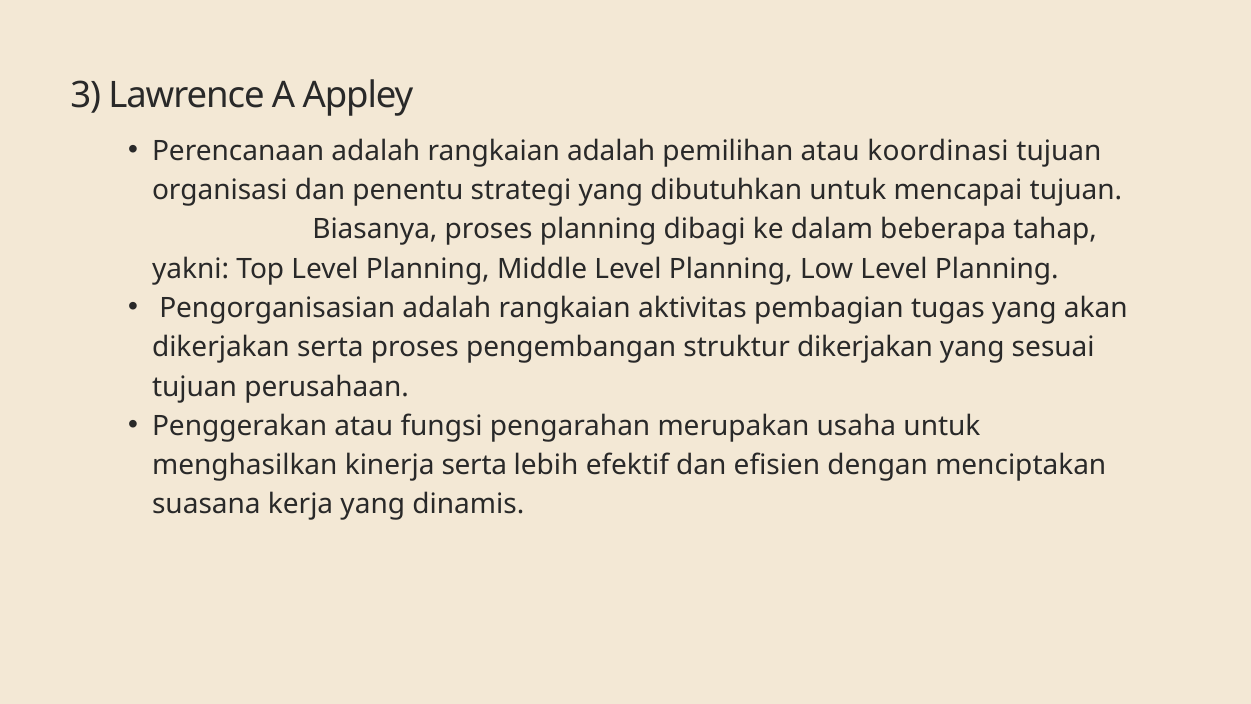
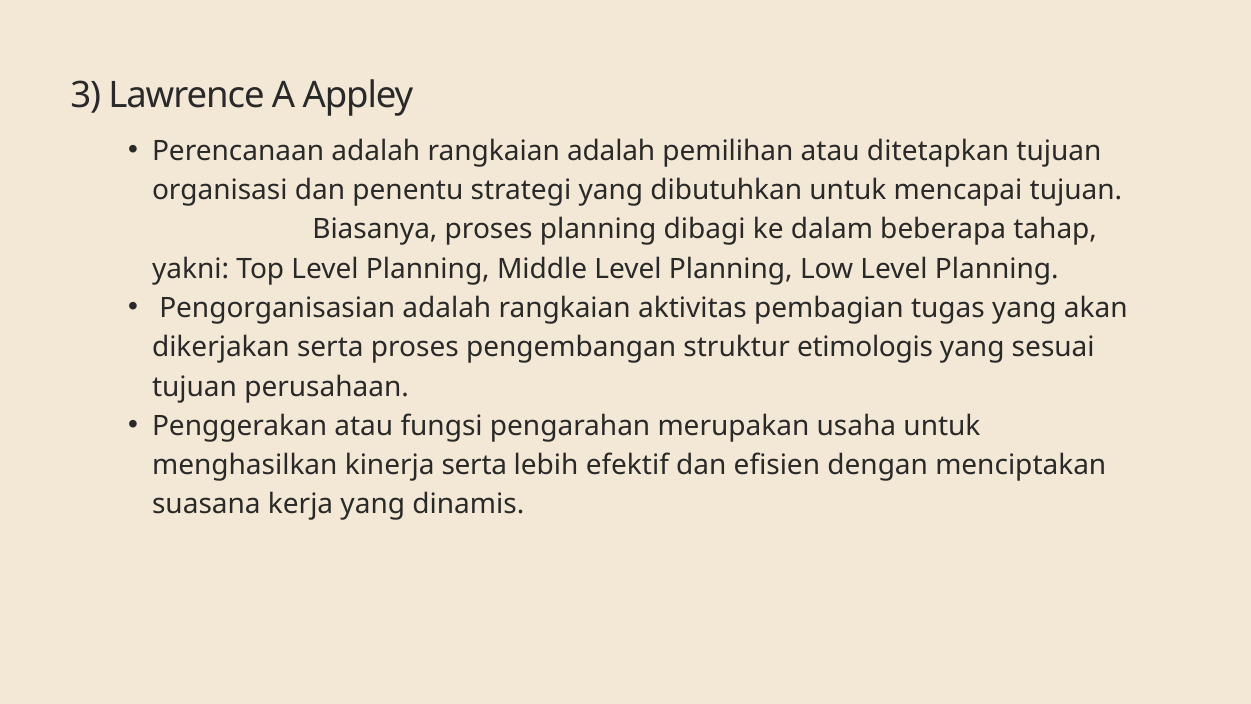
koordinasi: koordinasi -> ditetapkan
struktur dikerjakan: dikerjakan -> etimologis
